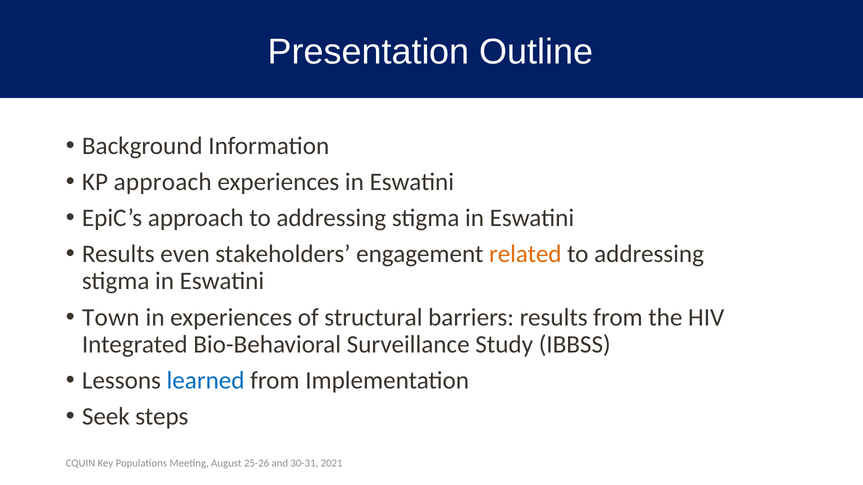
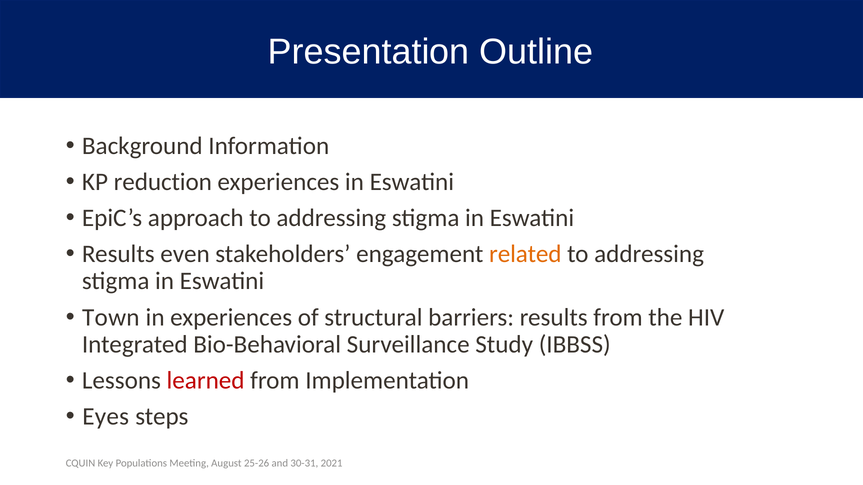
KP approach: approach -> reduction
learned colour: blue -> red
Seek: Seek -> Eyes
